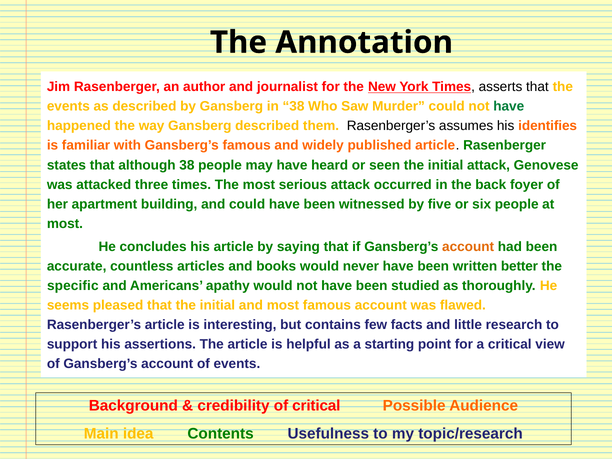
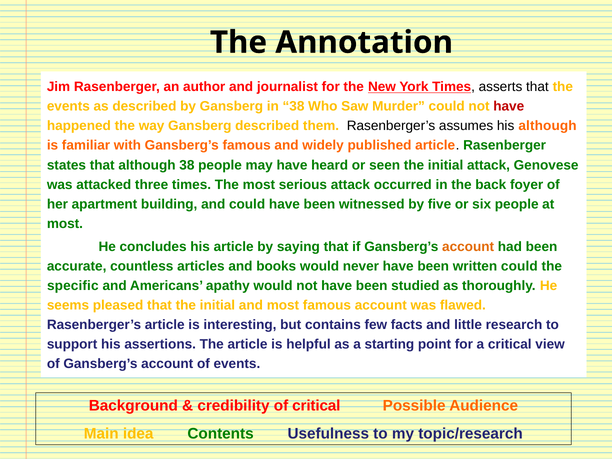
have at (509, 106) colour: green -> red
his identifies: identifies -> although
written better: better -> could
